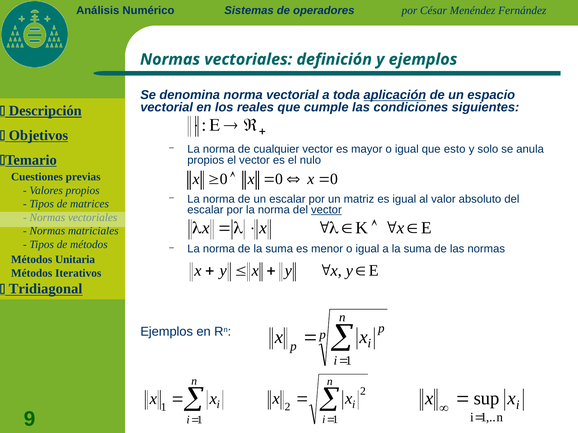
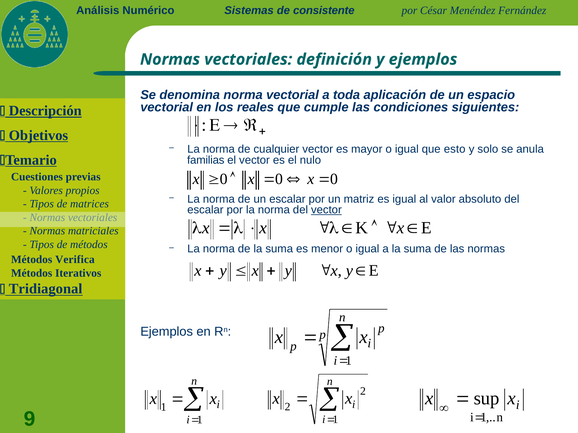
operadores: operadores -> consistente
aplicación underline: present -> none
propios at (206, 160): propios -> familias
Unitaria: Unitaria -> Verifica
